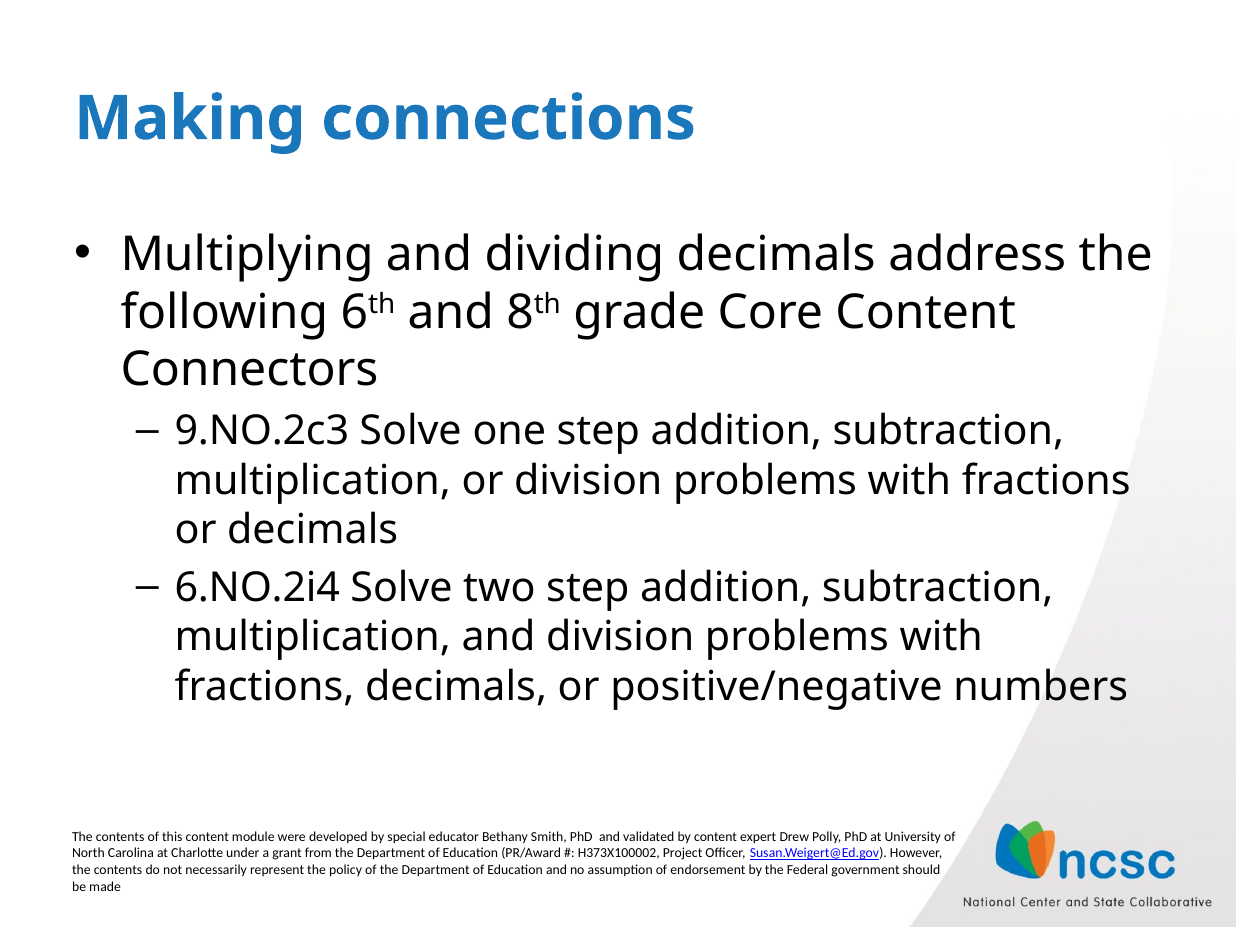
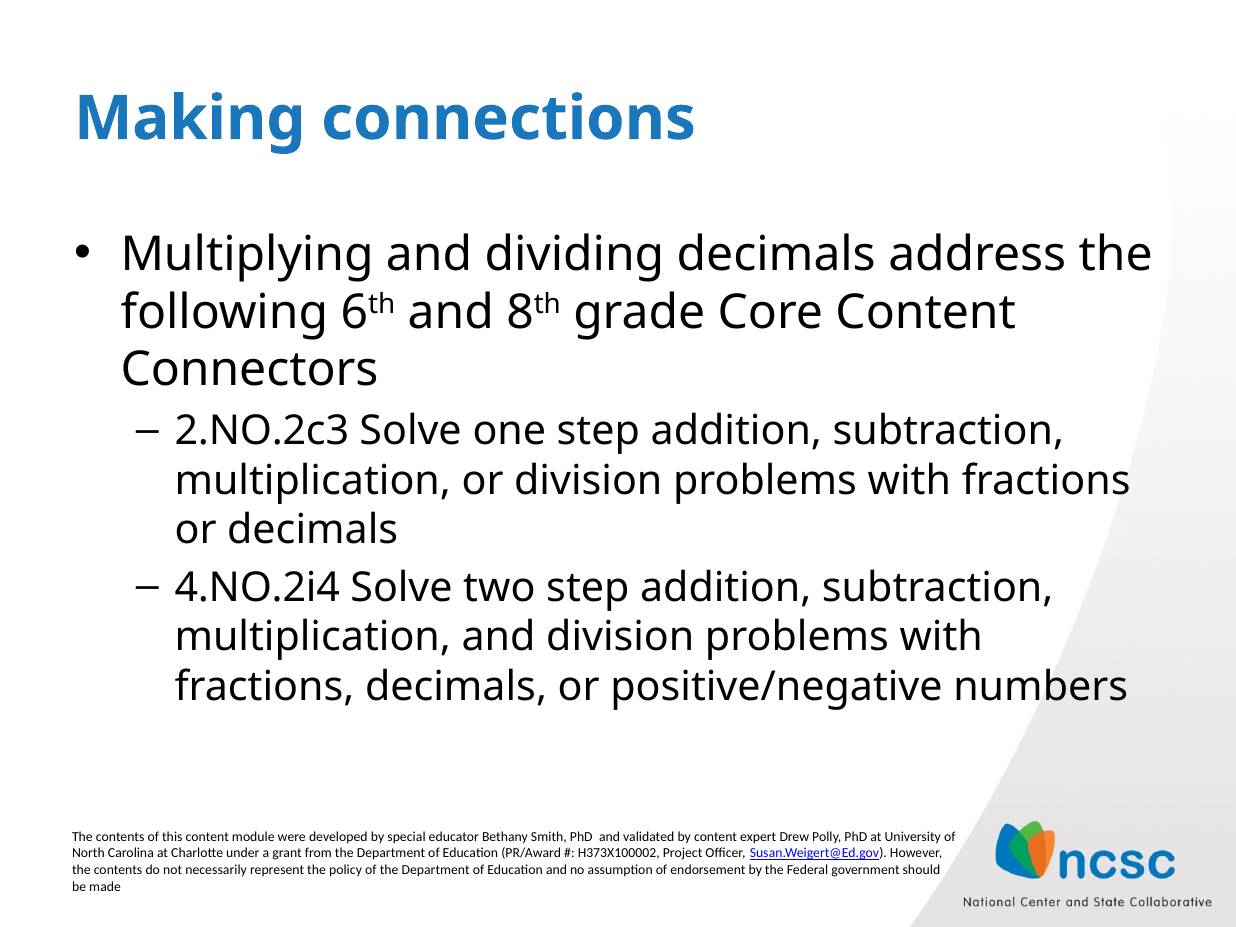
9.NO.2c3: 9.NO.2c3 -> 2.NO.2c3
6.NO.2i4: 6.NO.2i4 -> 4.NO.2i4
